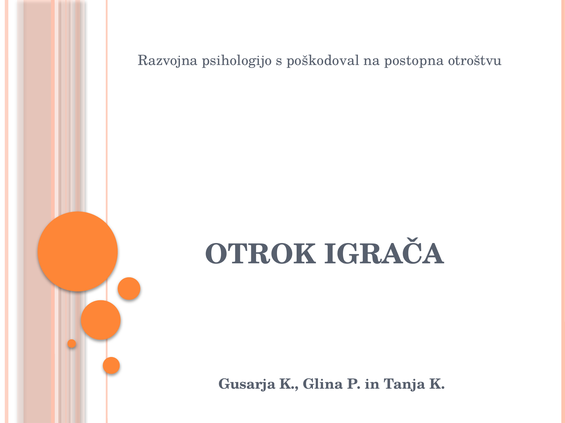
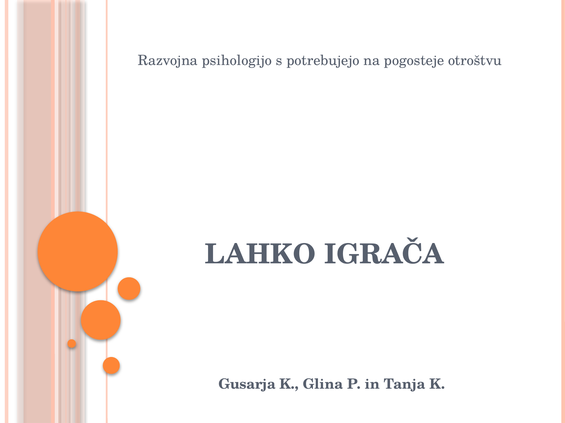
poškodoval: poškodoval -> potrebujejo
postopna: postopna -> pogosteje
OTROK: OTROK -> LAHKO
